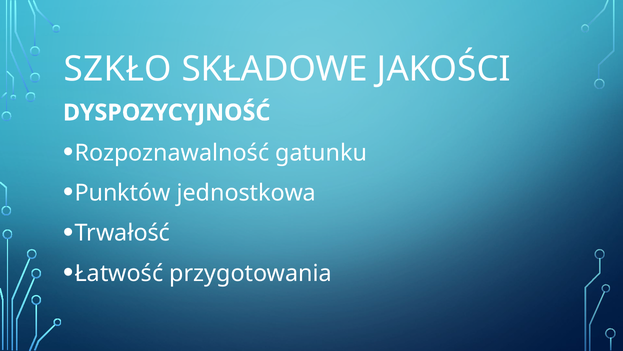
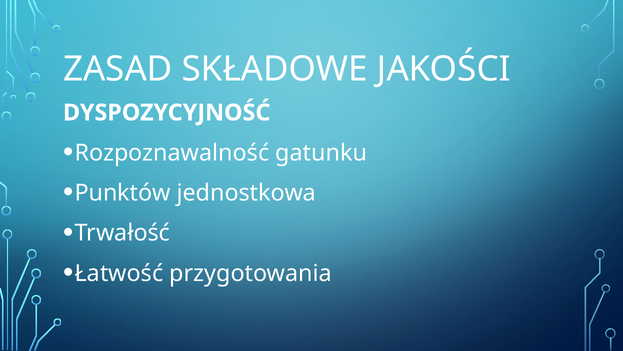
SZKŁO: SZKŁO -> ZASAD
